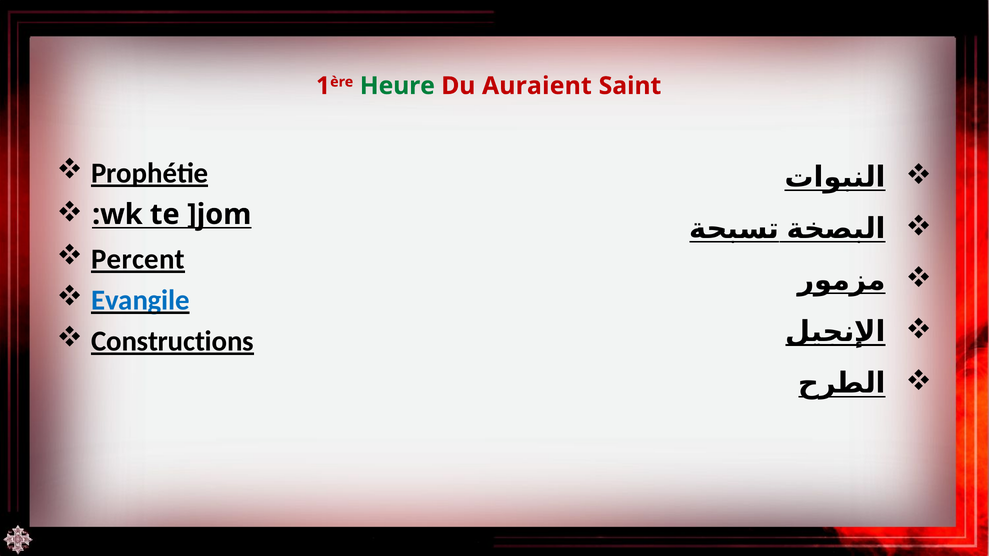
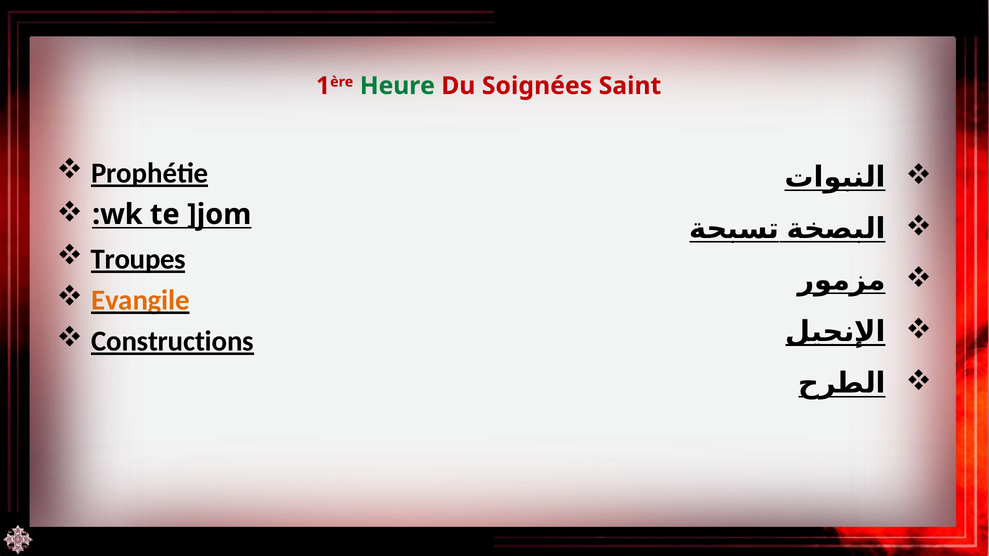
Auraient: Auraient -> Soignées
Percent: Percent -> Troupes
Evangile colour: blue -> orange
